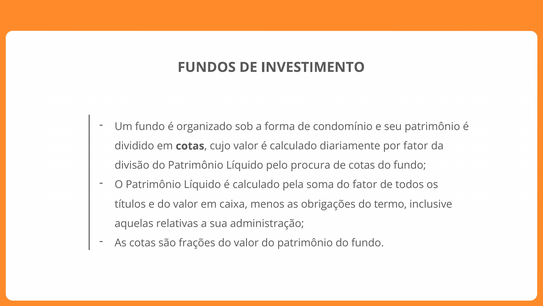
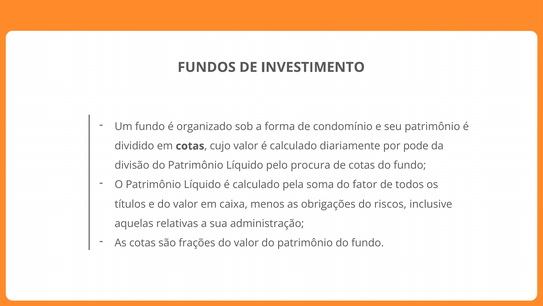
por fator: fator -> pode
termo: termo -> riscos
